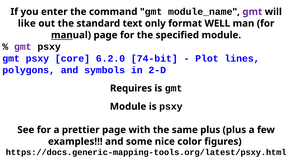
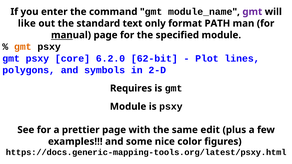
WELL: WELL -> PATH
gmt at (23, 47) colour: purple -> orange
74-bit: 74-bit -> 62-bit
same plus: plus -> edit
